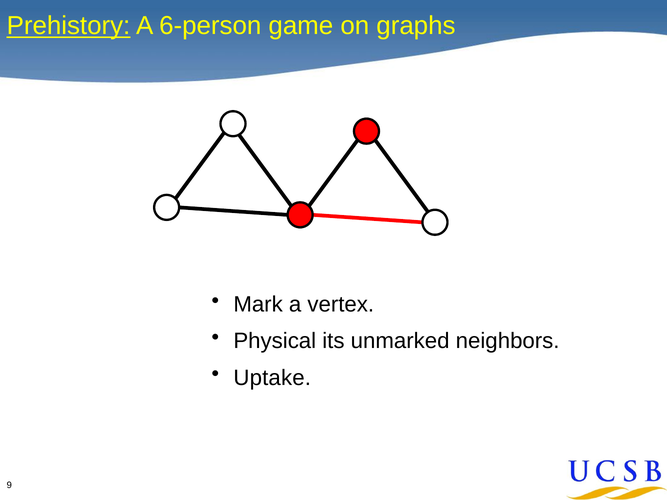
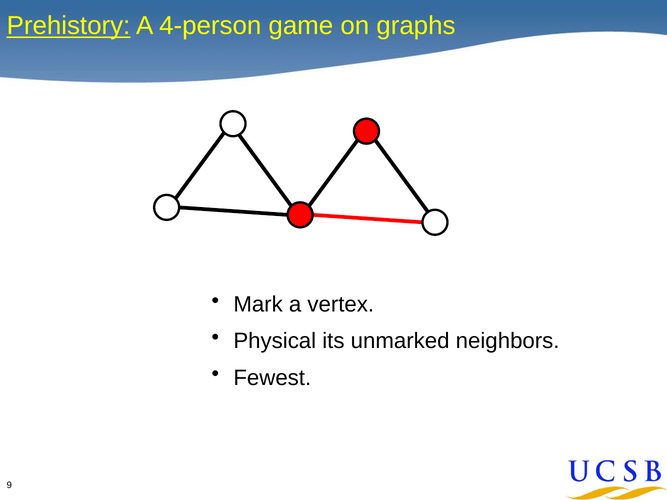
6-person: 6-person -> 4-person
Uptake: Uptake -> Fewest
